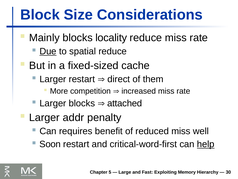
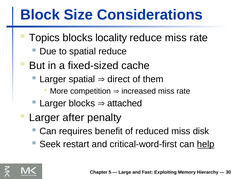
Mainly: Mainly -> Topics
Due underline: present -> none
Larger restart: restart -> spatial
addr: addr -> after
well: well -> disk
Soon: Soon -> Seek
